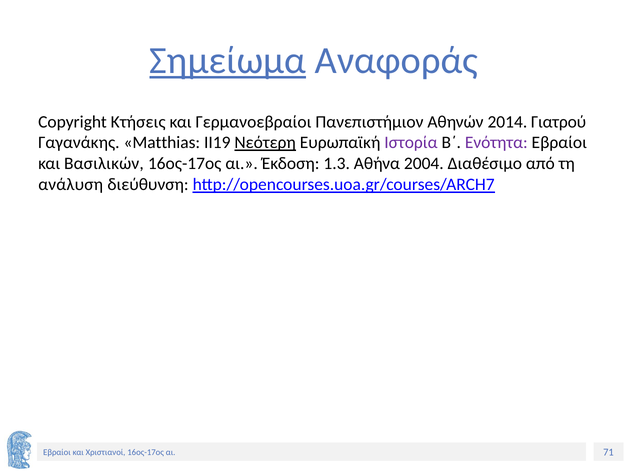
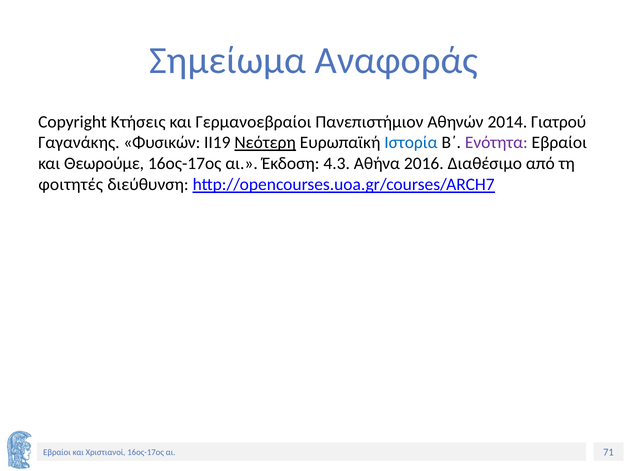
Σημείωμα underline: present -> none
Matthias: Matthias -> Φυσικών
Ιστορία colour: purple -> blue
Βασιλικών: Βασιλικών -> Θεωρούμε
1.3: 1.3 -> 4.3
2004: 2004 -> 2016
ανάλυση: ανάλυση -> φοιτητές
